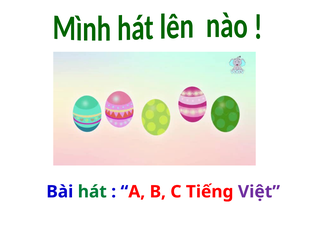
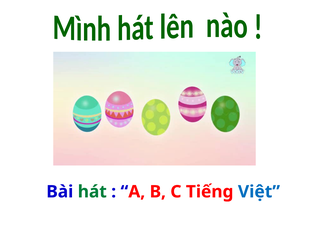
Việt colour: purple -> blue
